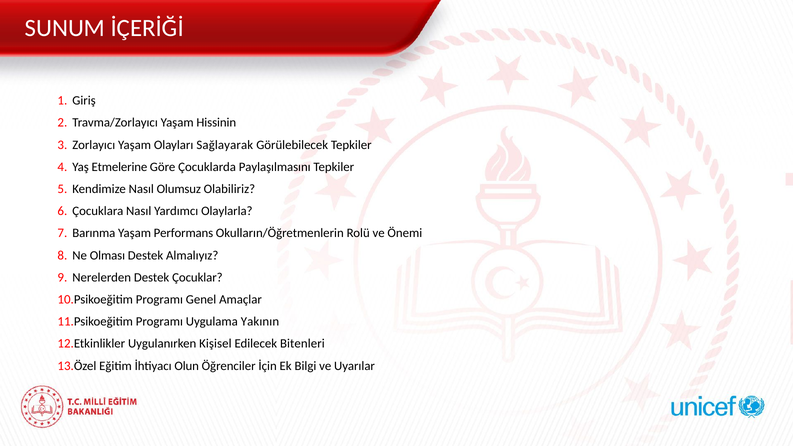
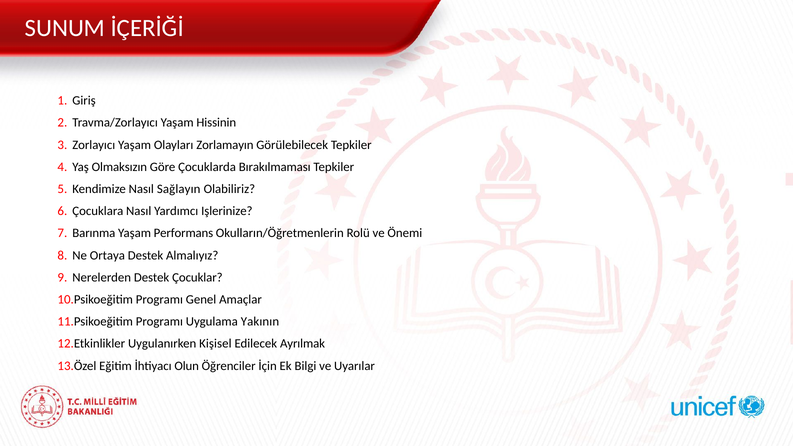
Sağlayarak: Sağlayarak -> Zorlamayın
Etmelerine: Etmelerine -> Olmaksızın
Paylaşılmasını: Paylaşılmasını -> Bırakılmaması
Olumsuz: Olumsuz -> Sağlayın
Olaylarla: Olaylarla -> Işlerinize
Olması: Olması -> Ortaya
Bitenleri: Bitenleri -> Ayrılmak
